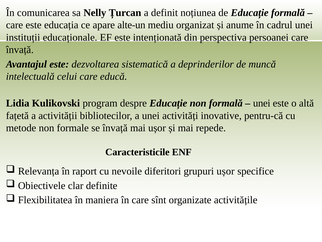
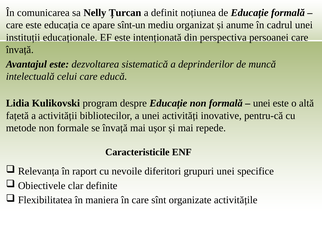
alte-un: alte-un -> sînt-un
grupuri ușor: ușor -> unei
